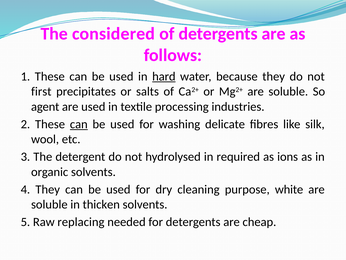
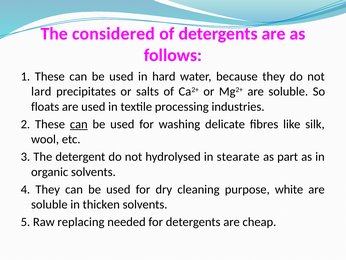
hard underline: present -> none
first: first -> lard
agent: agent -> floats
required: required -> stearate
ions: ions -> part
